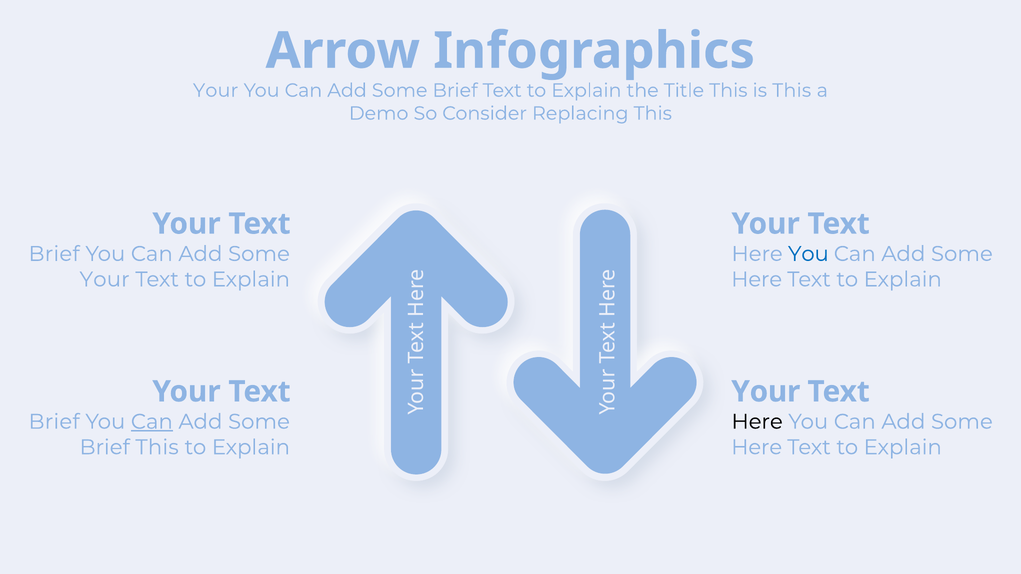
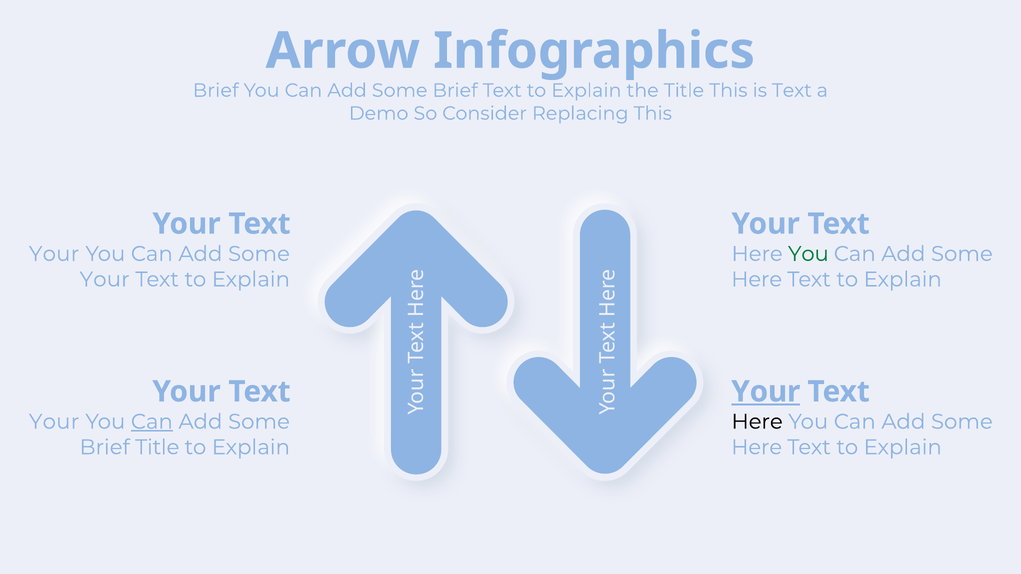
Your at (216, 90): Your -> Brief
is This: This -> Text
Brief at (54, 254): Brief -> Your
You at (808, 254) colour: blue -> green
Your at (766, 392) underline: none -> present
Brief at (54, 422): Brief -> Your
Brief This: This -> Title
